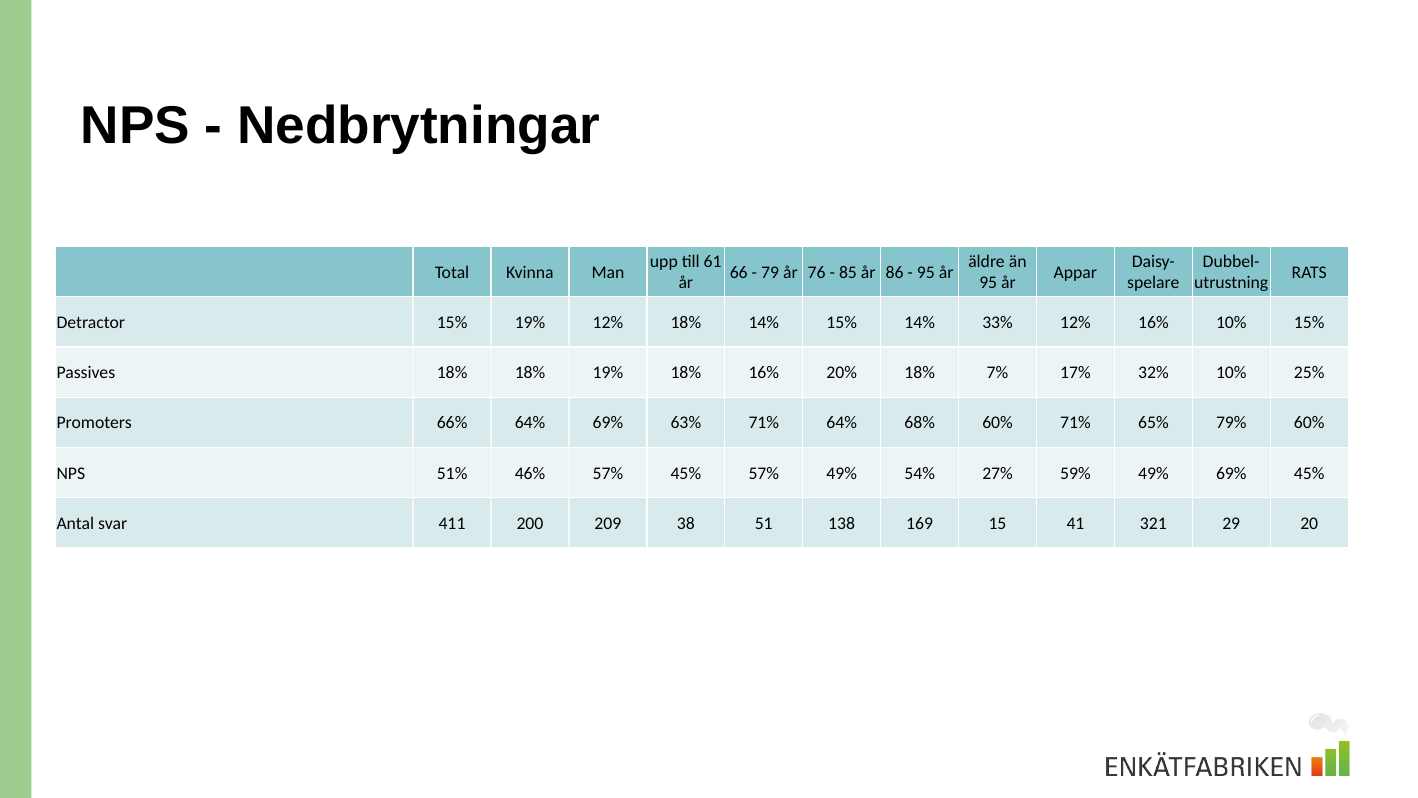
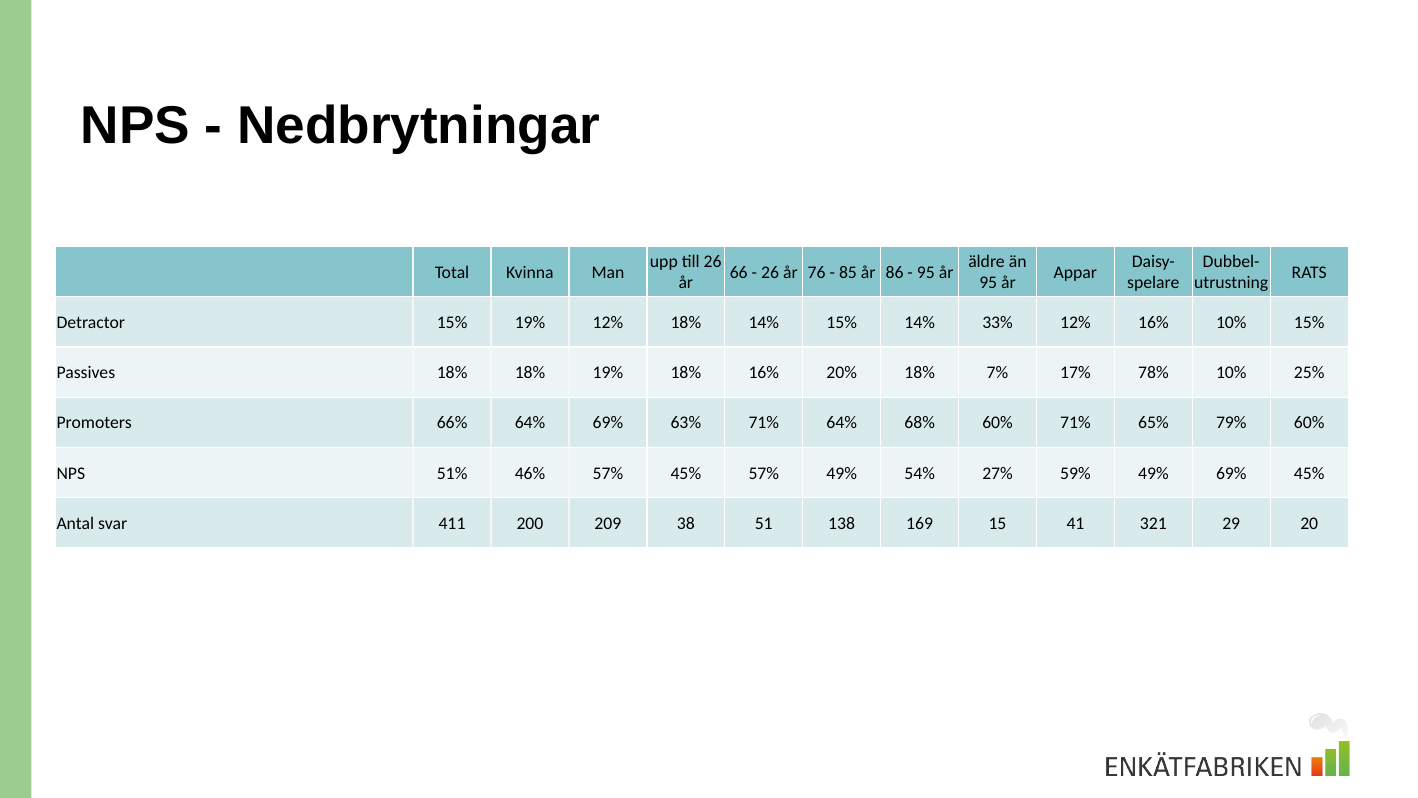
till 61: 61 -> 26
79 at (770, 272): 79 -> 26
32%: 32% -> 78%
